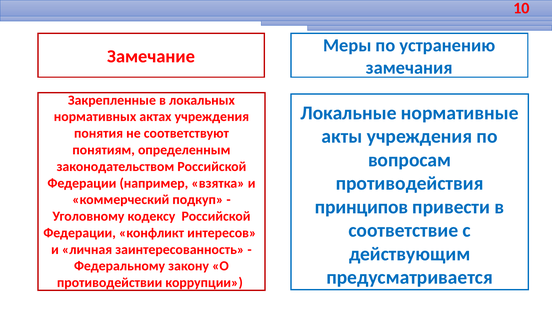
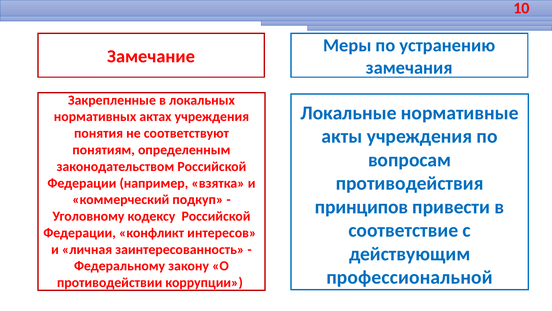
предусматривается: предусматривается -> профессиональной
